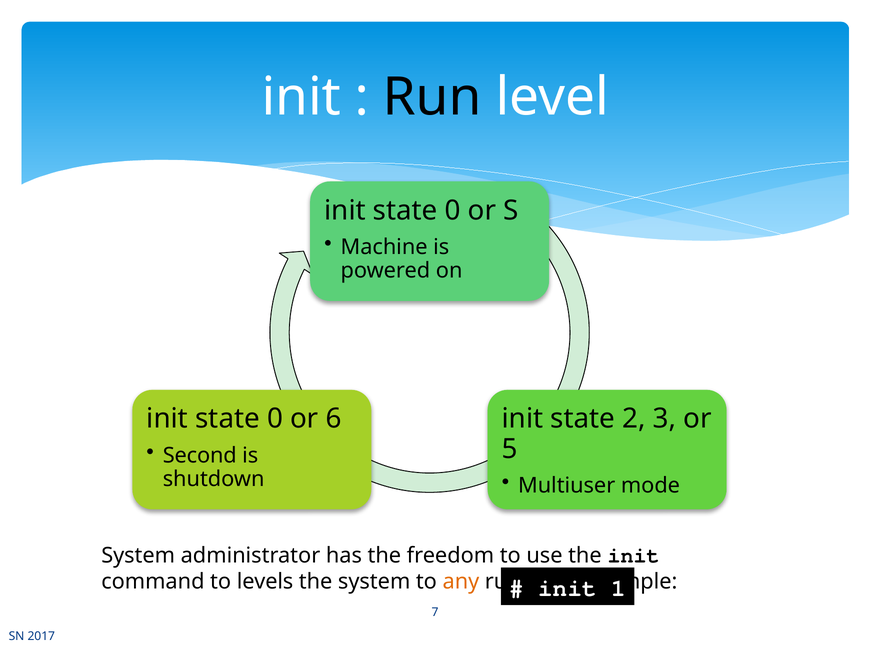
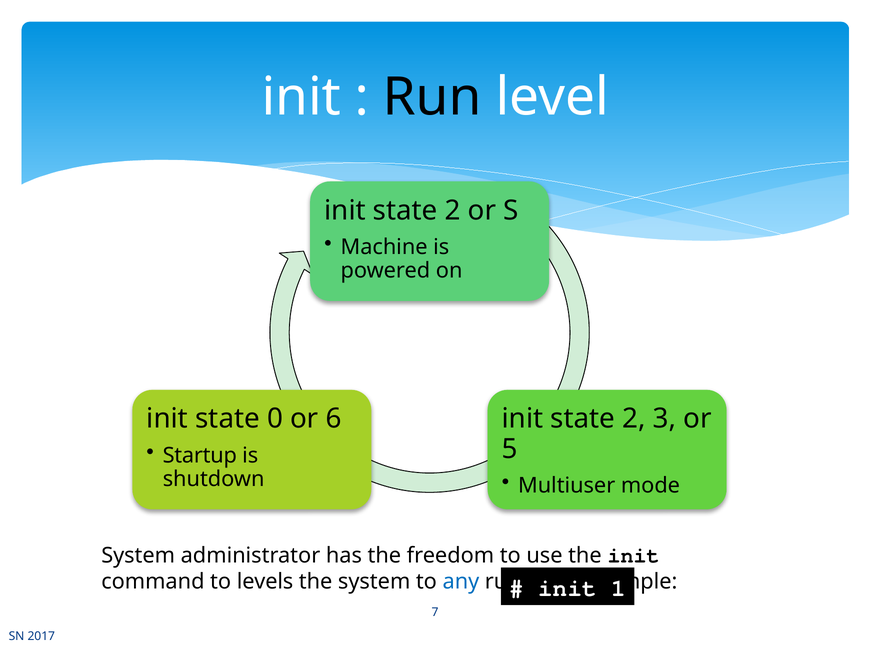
0 at (453, 210): 0 -> 2
Second: Second -> Startup
any colour: orange -> blue
